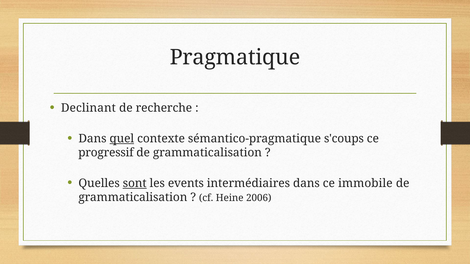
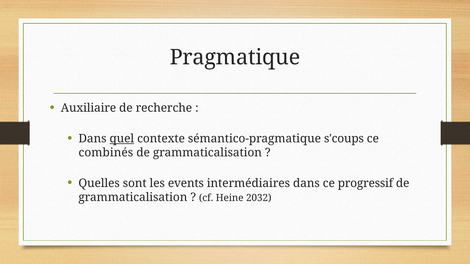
Declinant: Declinant -> Auxiliaire
progressif: progressif -> combinés
sont underline: present -> none
immobile: immobile -> progressif
2006: 2006 -> 2032
